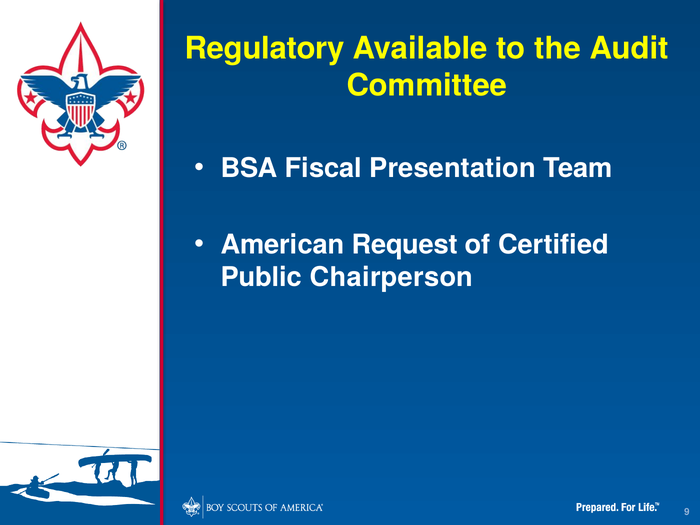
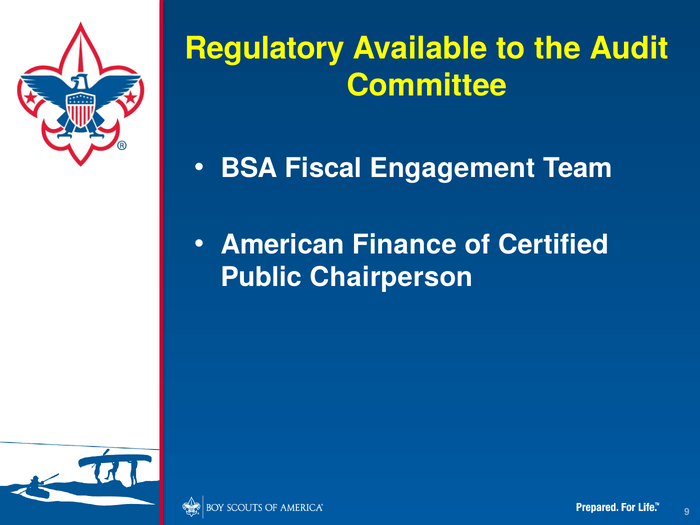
Presentation: Presentation -> Engagement
Request: Request -> Finance
